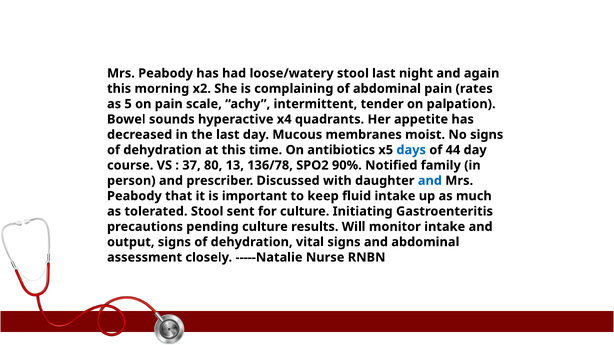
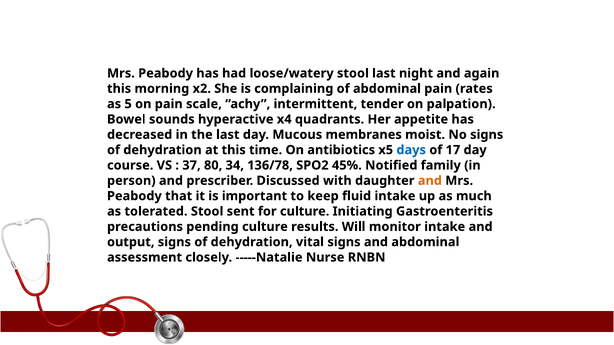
44: 44 -> 17
13: 13 -> 34
90%: 90% -> 45%
and at (430, 181) colour: blue -> orange
